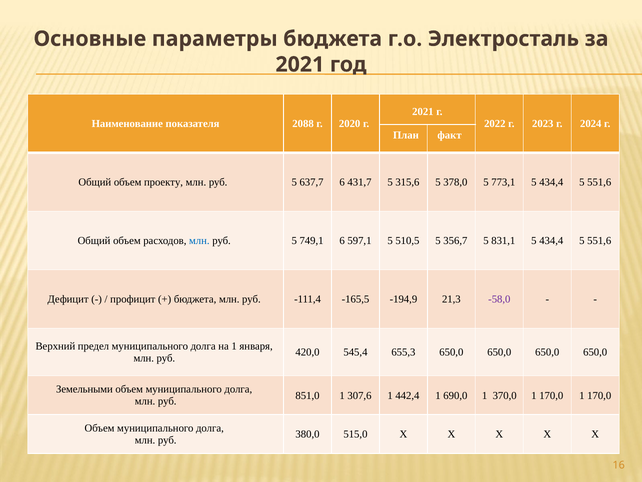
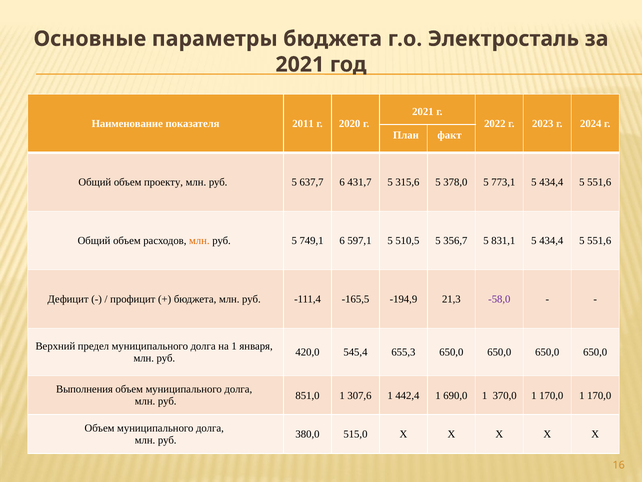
2088: 2088 -> 2011
млн at (199, 240) colour: blue -> orange
Земельными: Земельными -> Выполнения
